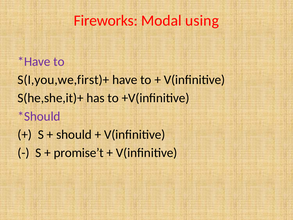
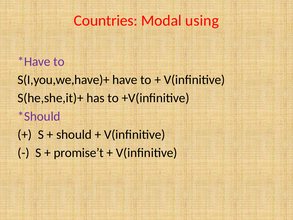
Fireworks: Fireworks -> Countries
S(I,you,we,first)+: S(I,you,we,first)+ -> S(I,you,we,have)+
